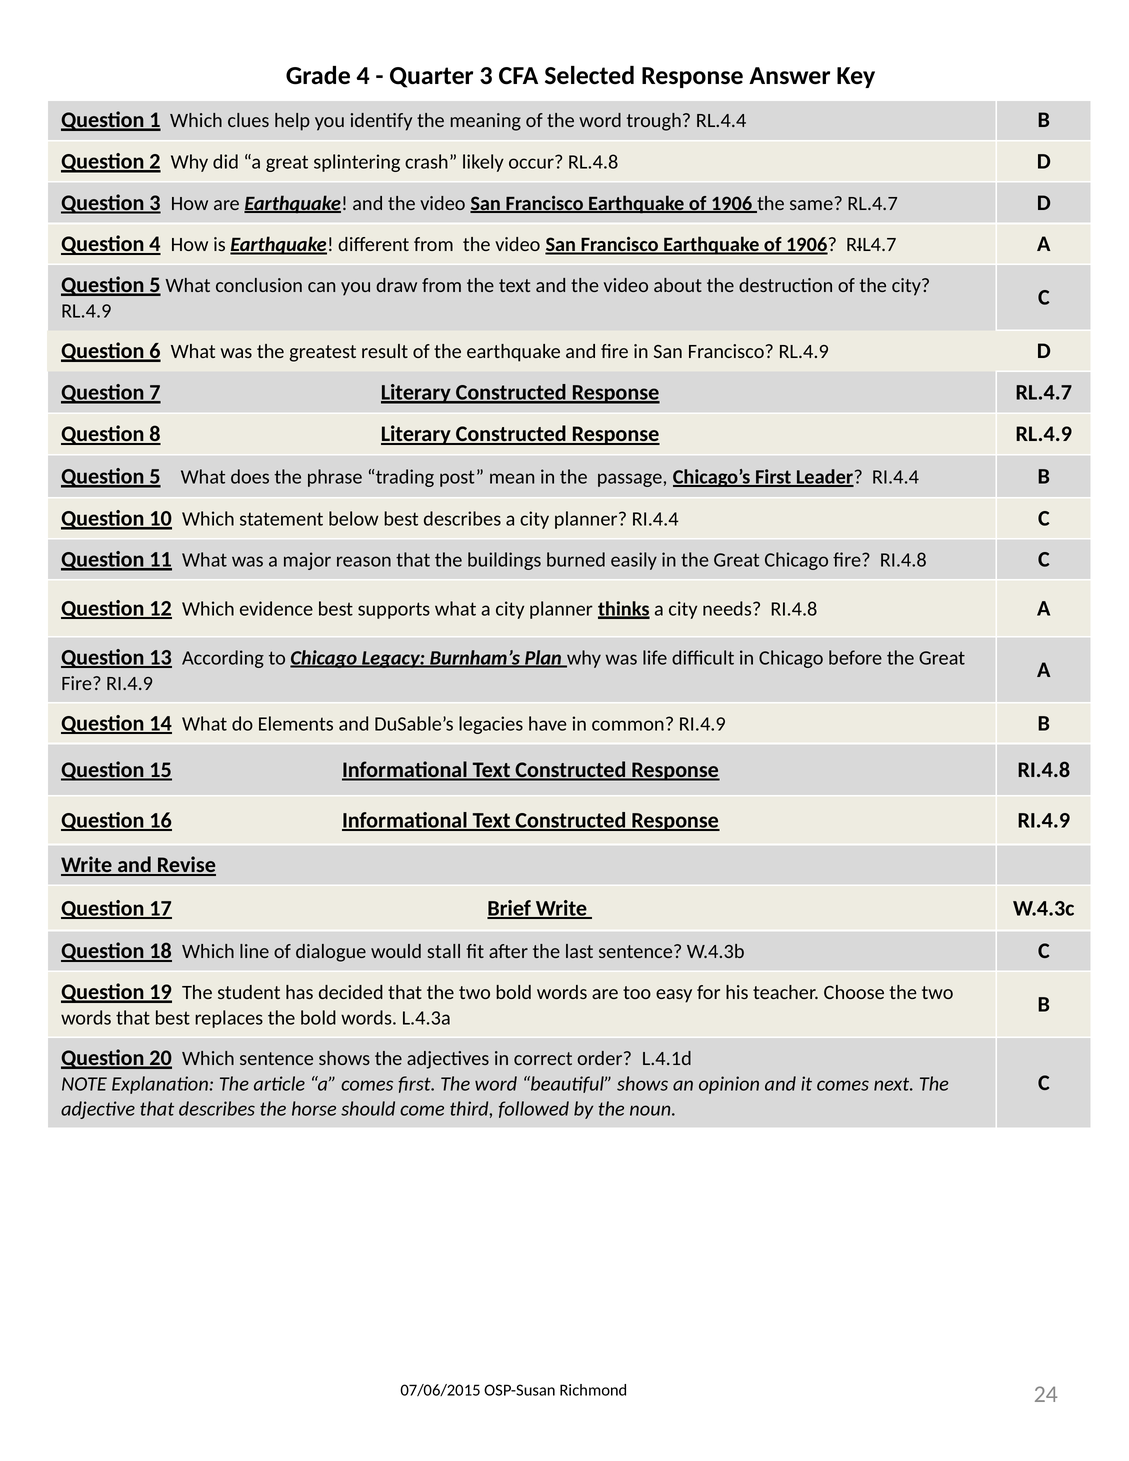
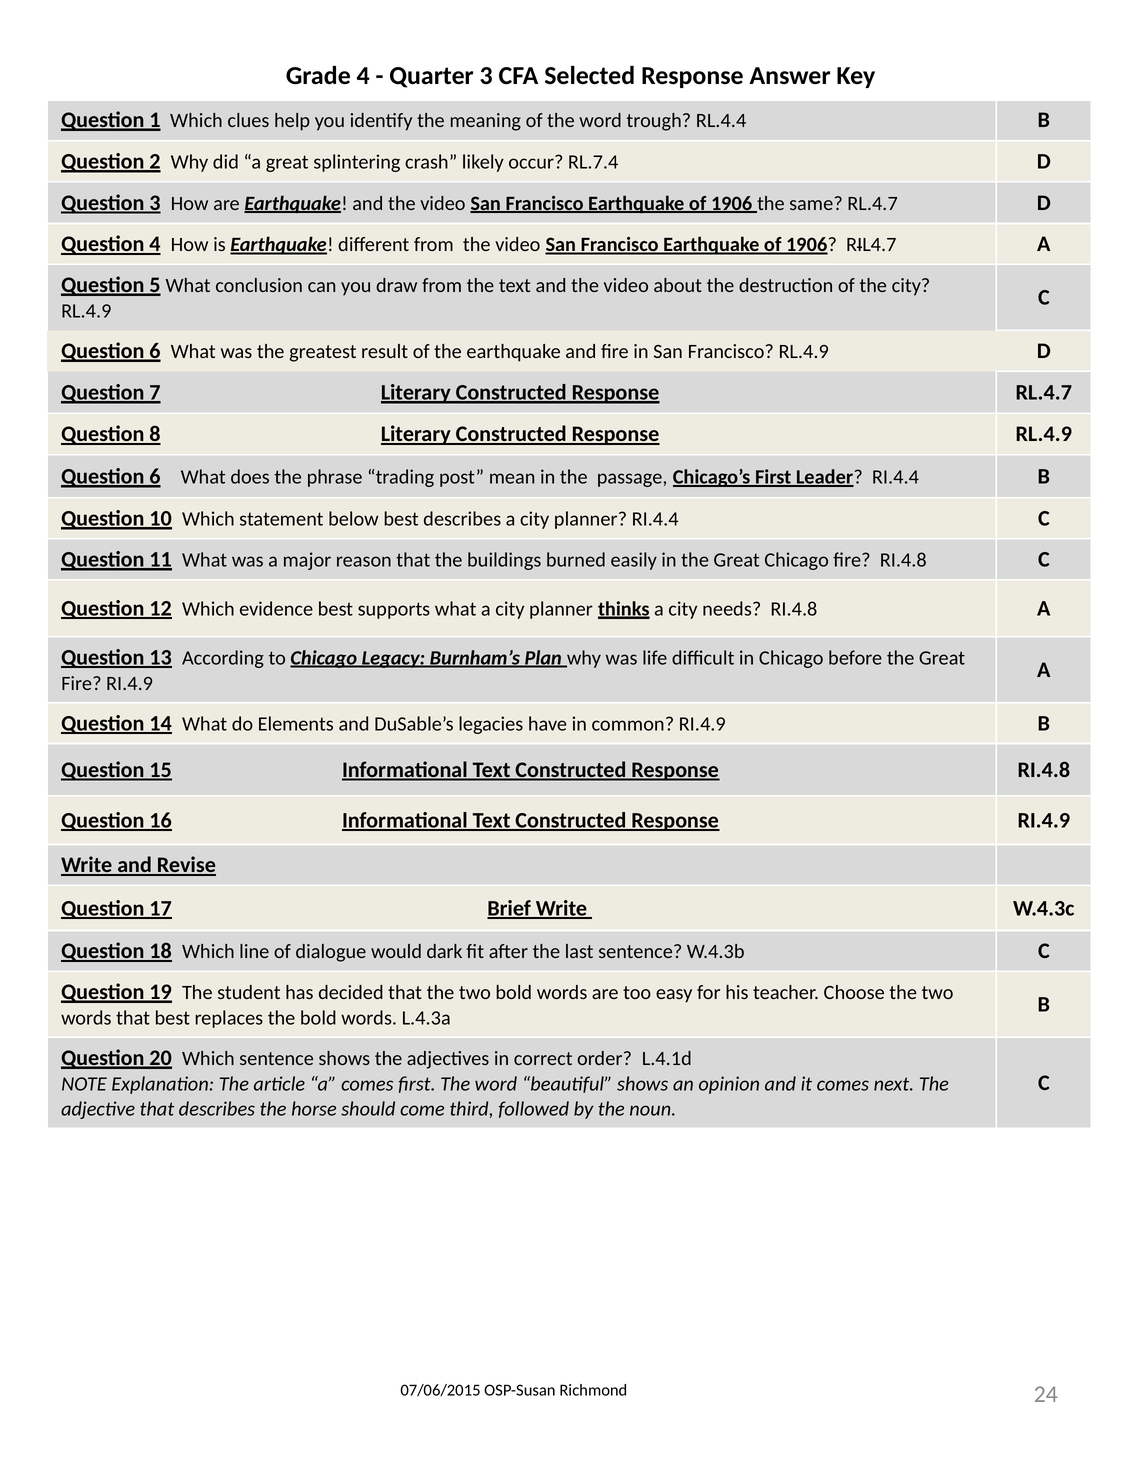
RL.4.8: RL.4.8 -> RL.7.4
5 at (155, 477): 5 -> 6
stall: stall -> dark
